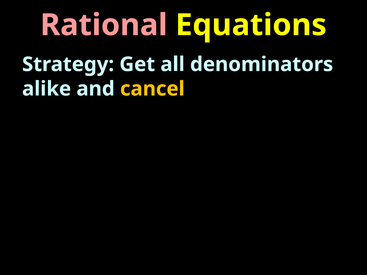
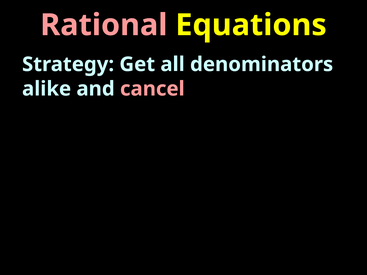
cancel colour: yellow -> pink
